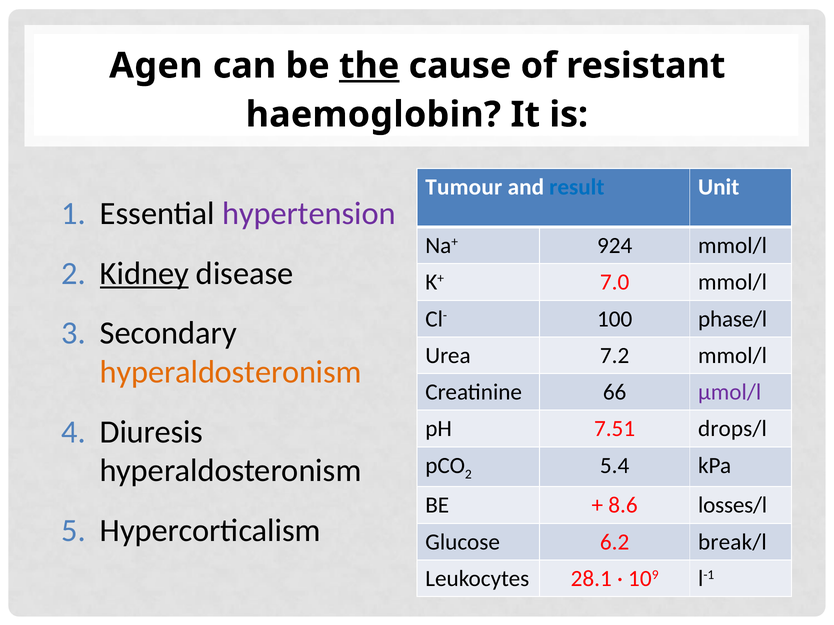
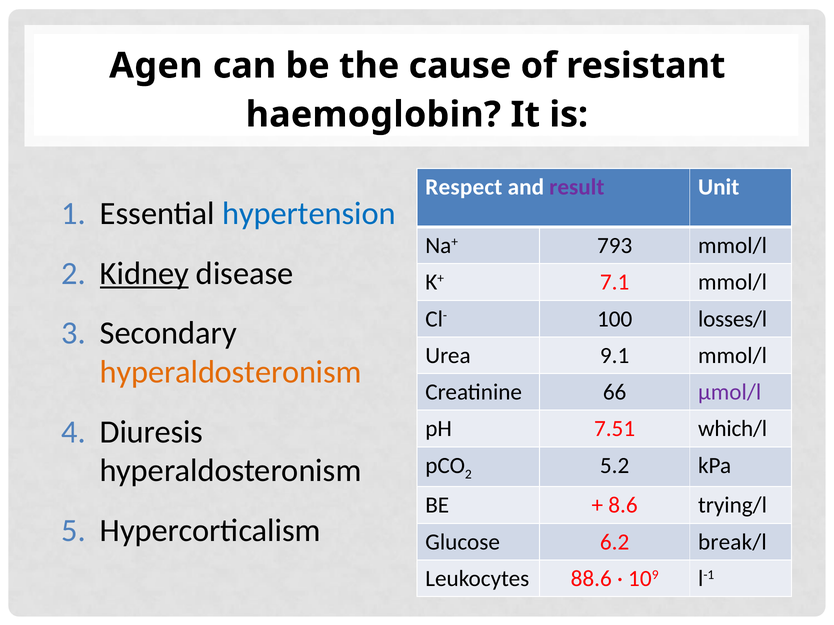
the underline: present -> none
Tumour: Tumour -> Respect
result colour: blue -> purple
hypertension colour: purple -> blue
924: 924 -> 793
7.0: 7.0 -> 7.1
phase/l: phase/l -> losses/l
7.2: 7.2 -> 9.1
drops/l: drops/l -> which/l
5.4: 5.4 -> 5.2
losses/l: losses/l -> trying/l
28.1: 28.1 -> 88.6
